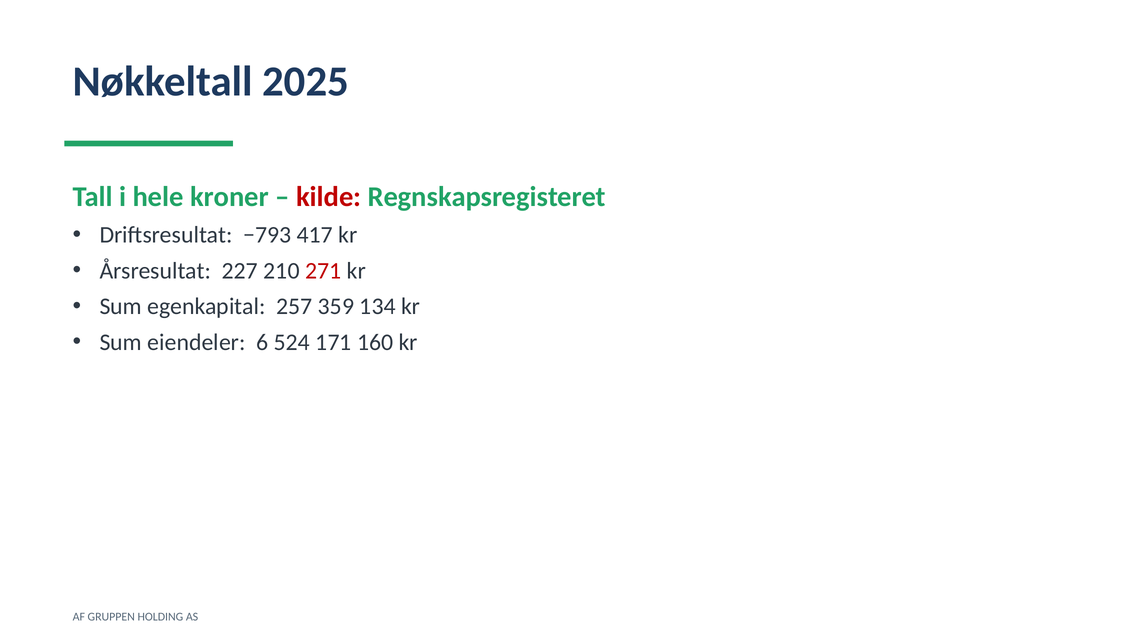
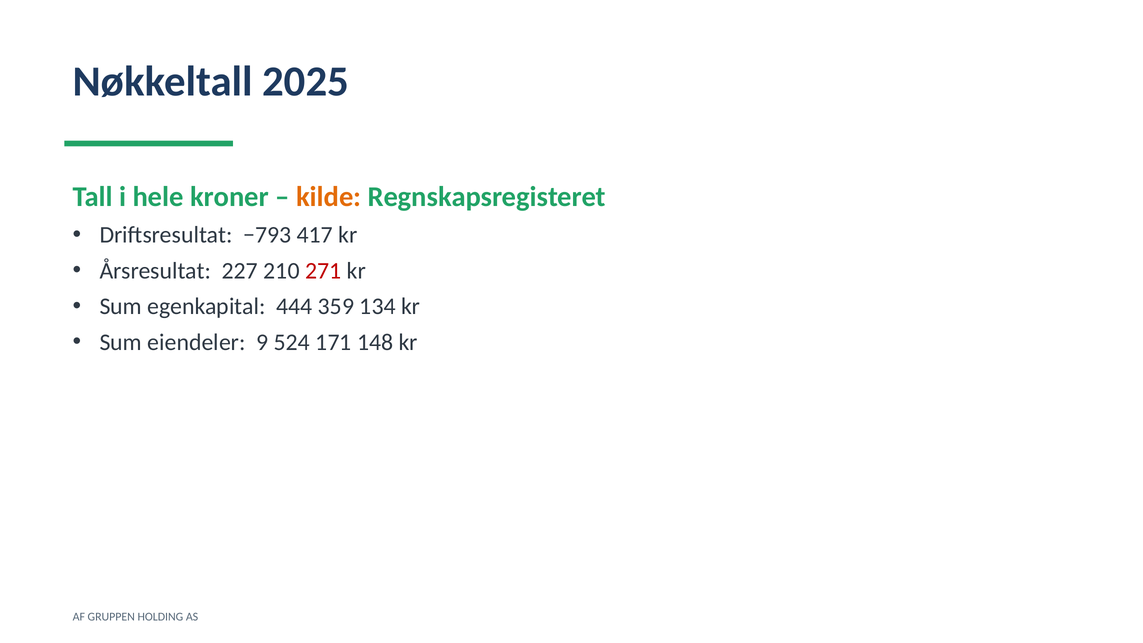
kilde colour: red -> orange
257: 257 -> 444
6: 6 -> 9
160: 160 -> 148
